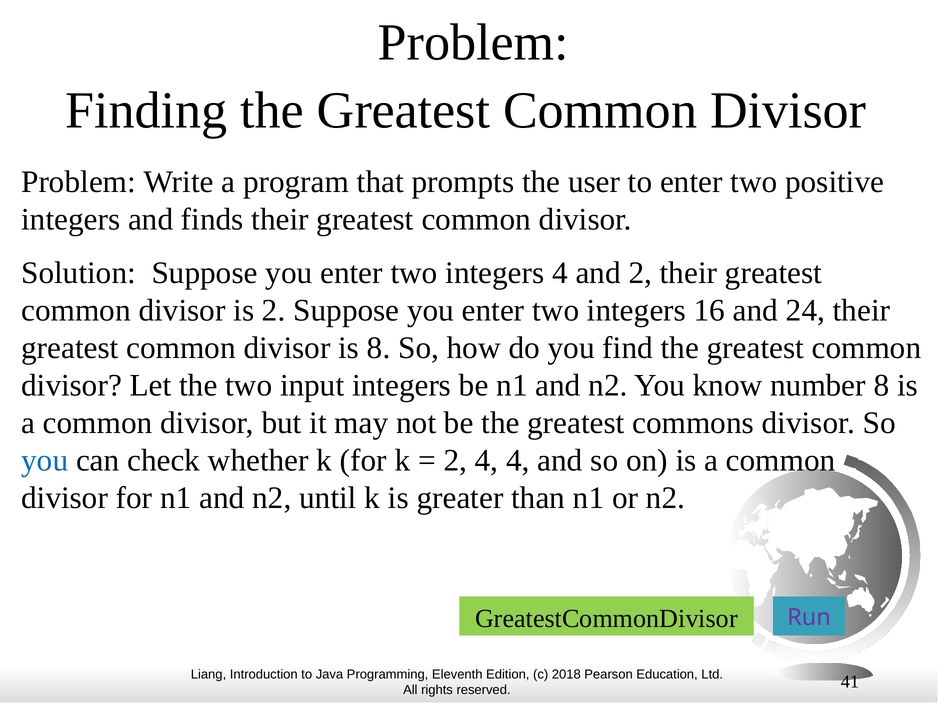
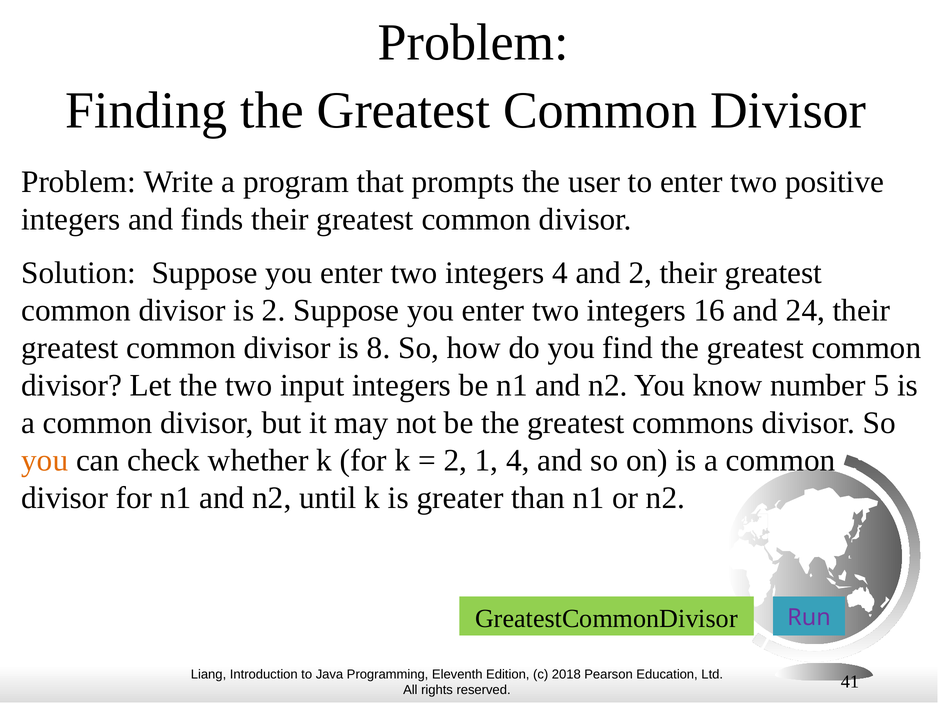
number 8: 8 -> 5
you at (45, 461) colour: blue -> orange
2 4: 4 -> 1
